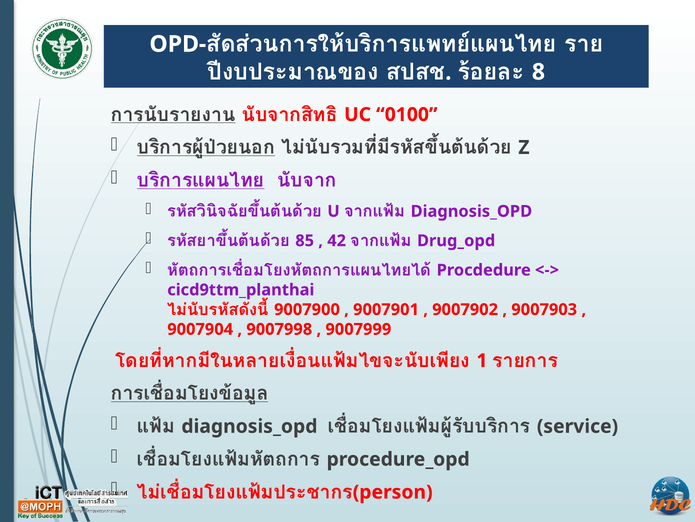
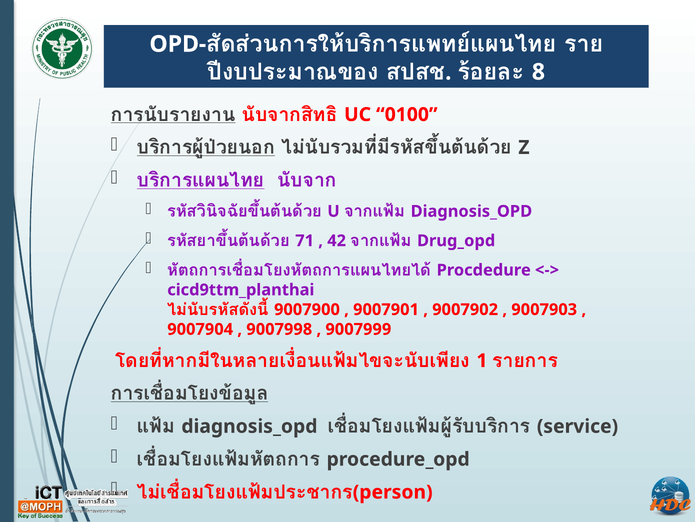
85: 85 -> 71
